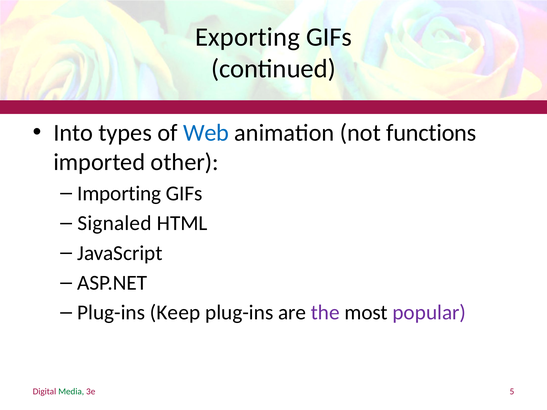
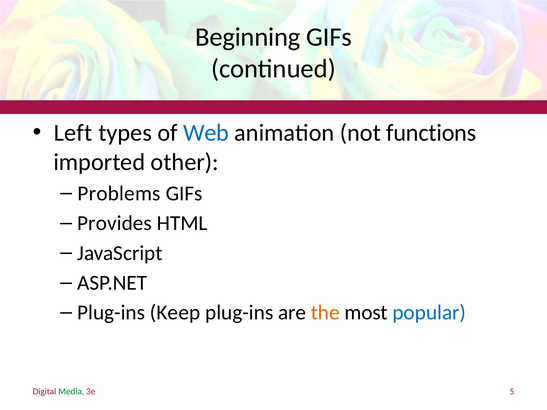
Exporting: Exporting -> Beginning
Into: Into -> Left
Importing: Importing -> Problems
Signaled: Signaled -> Provides
the colour: purple -> orange
popular colour: purple -> blue
